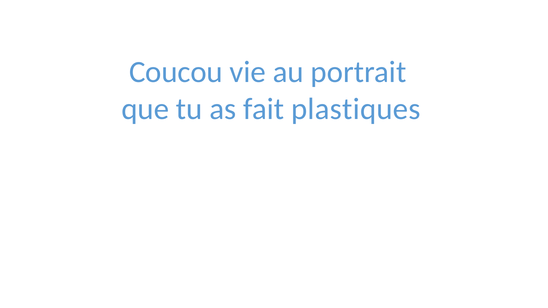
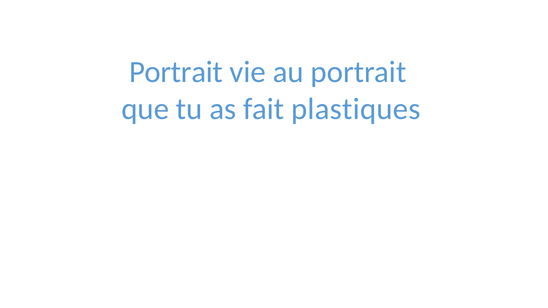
Coucou at (176, 72): Coucou -> Portrait
